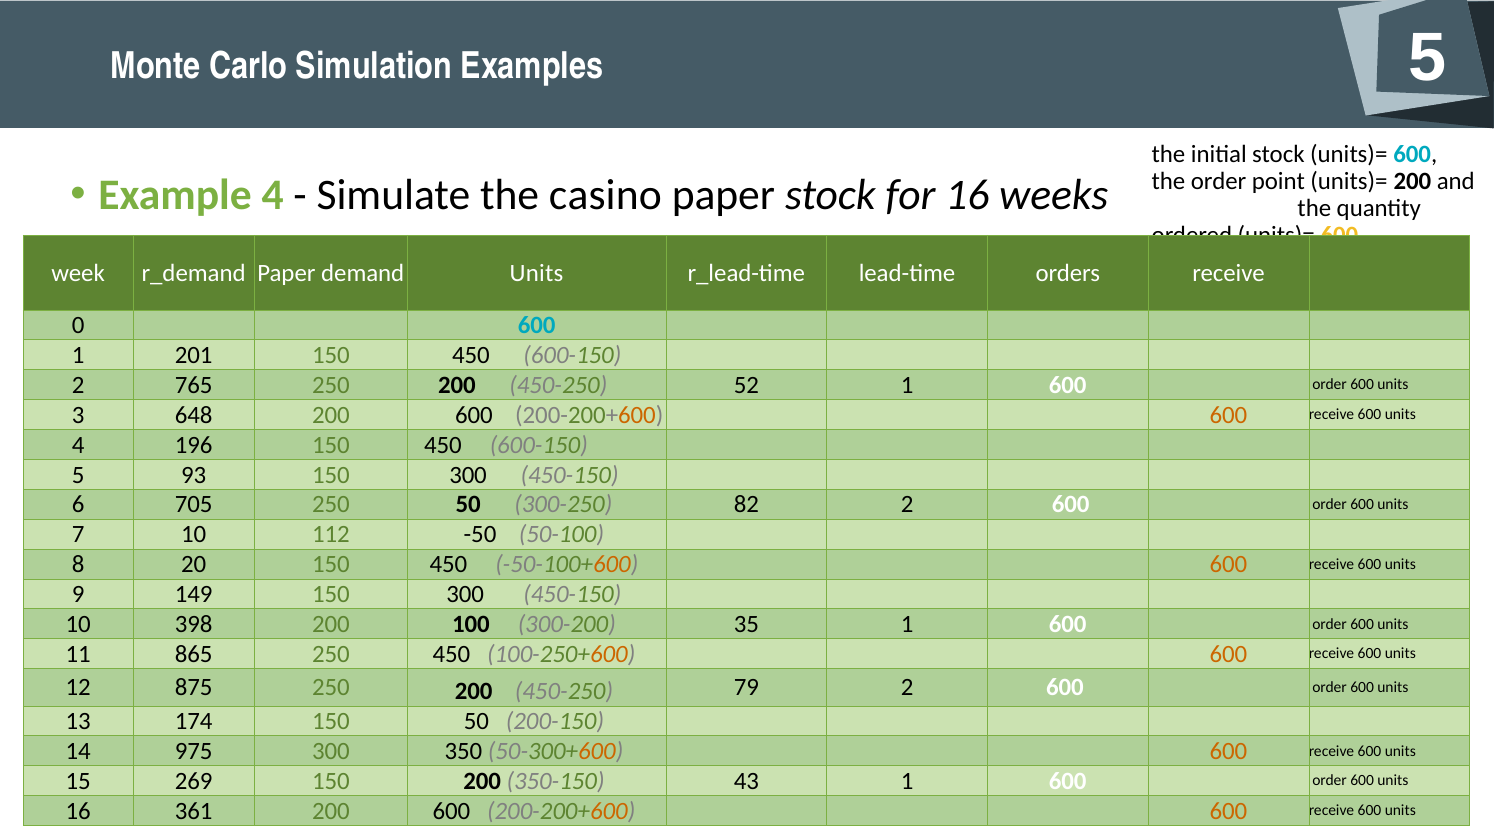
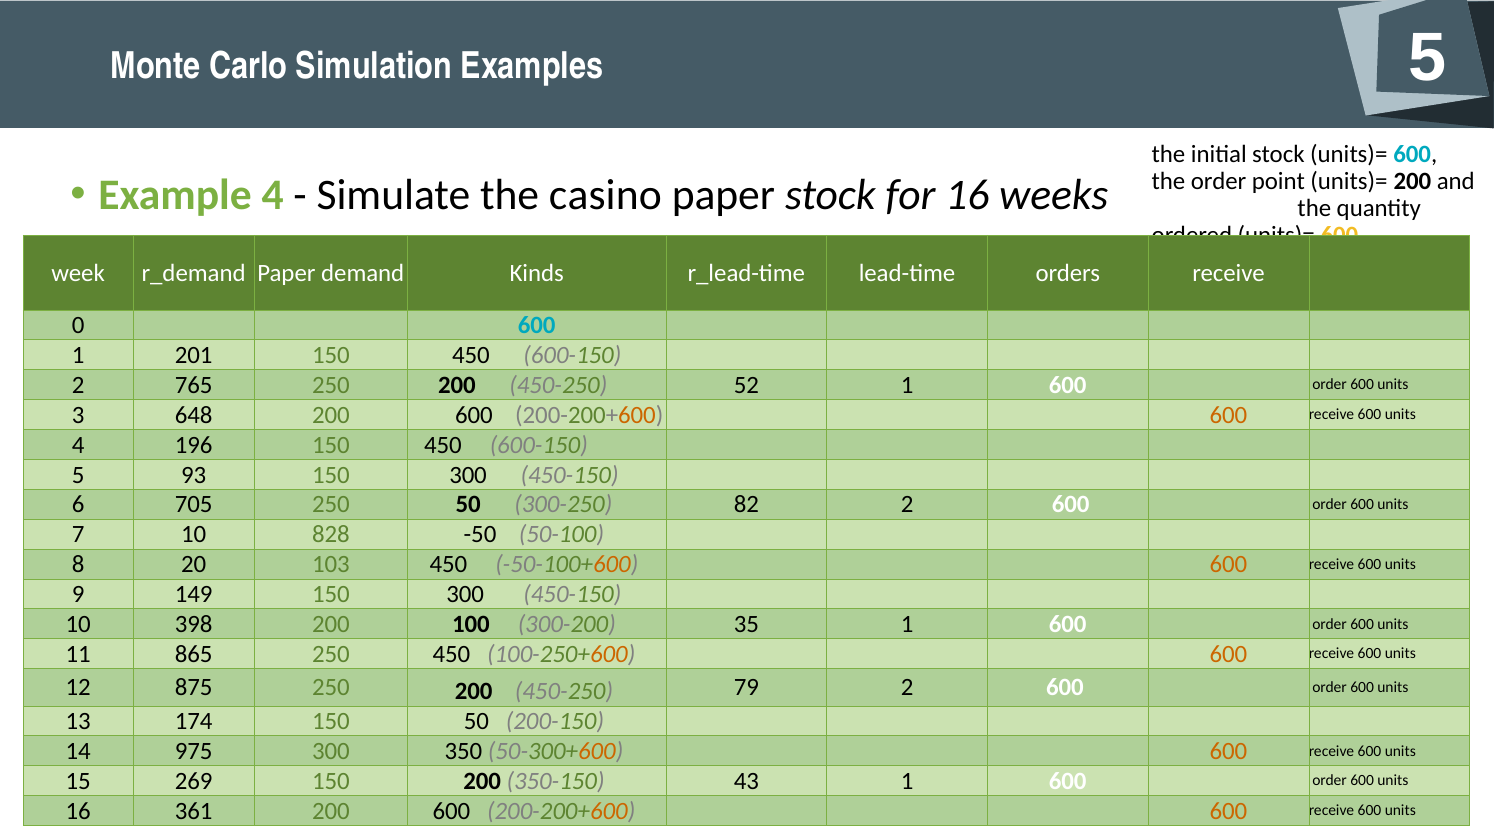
demand Units: Units -> Kinds
112: 112 -> 828
20 150: 150 -> 103
